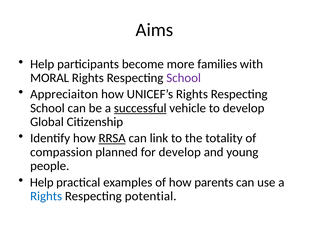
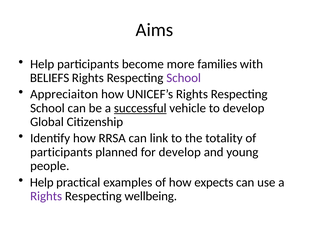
MORAL: MORAL -> BELIEFS
RRSA underline: present -> none
compassion at (61, 153): compassion -> participants
parents: parents -> expects
Rights at (46, 197) colour: blue -> purple
potential: potential -> wellbeing
